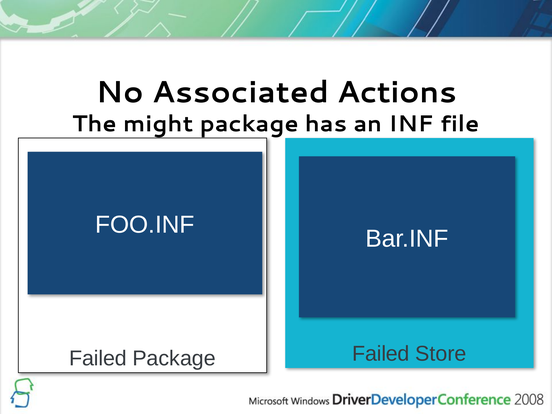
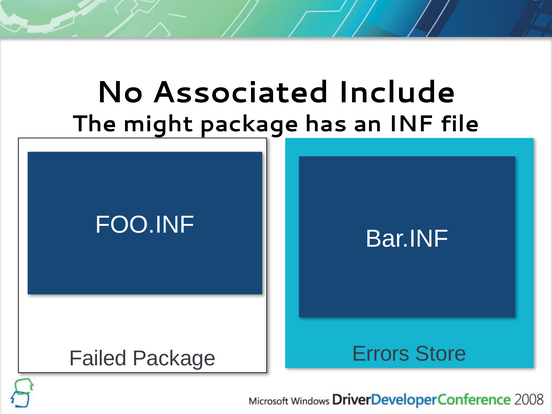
Actions: Actions -> Include
Failed at (381, 354): Failed -> Errors
